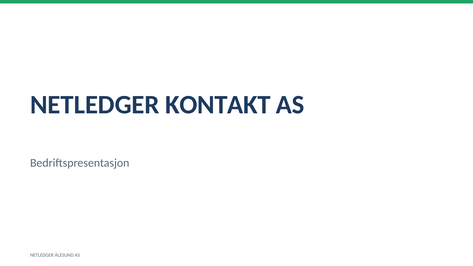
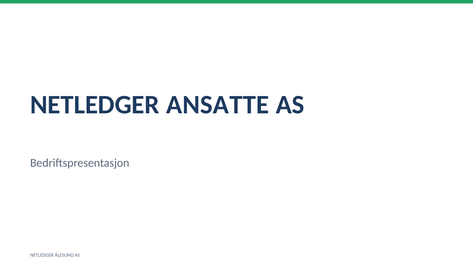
KONTAKT: KONTAKT -> ANSATTE
